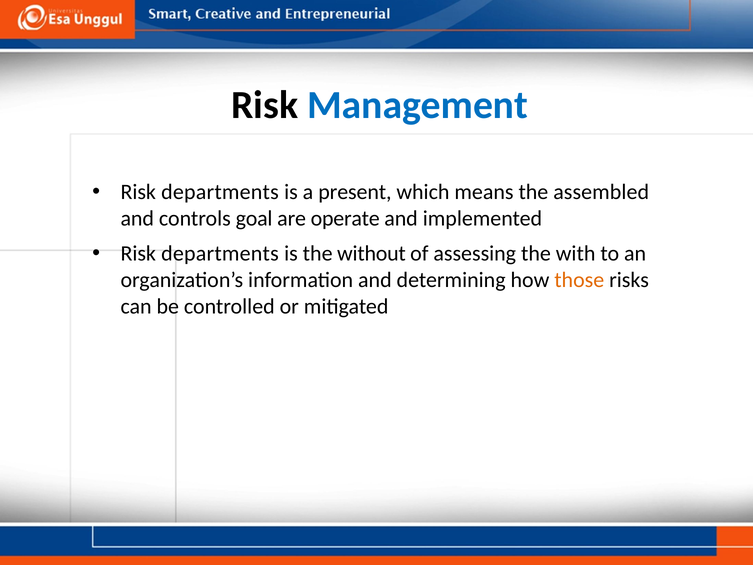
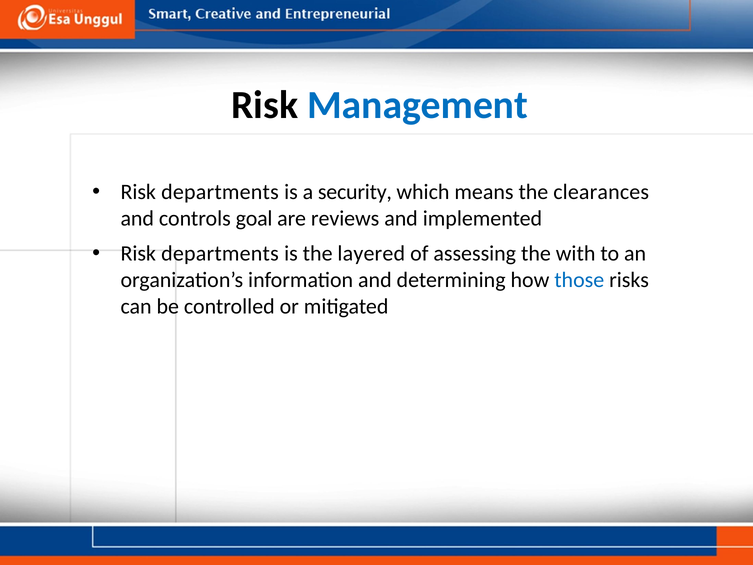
present: present -> security
assembled: assembled -> clearances
operate: operate -> reviews
without: without -> layered
those colour: orange -> blue
